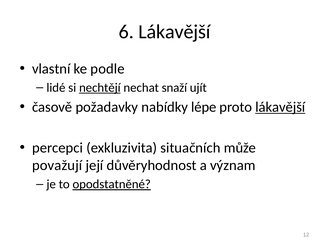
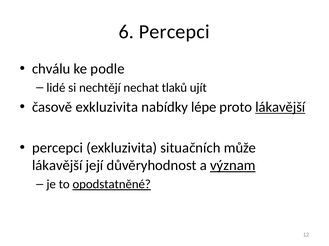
6 Lákavější: Lákavější -> Percepci
vlastní: vlastní -> chválu
nechtějí underline: present -> none
snaží: snaží -> tlaků
časově požadavky: požadavky -> exkluzivita
považují at (57, 166): považují -> lákavější
význam underline: none -> present
